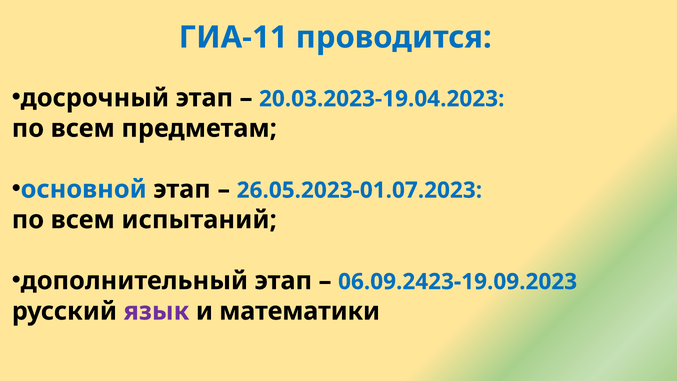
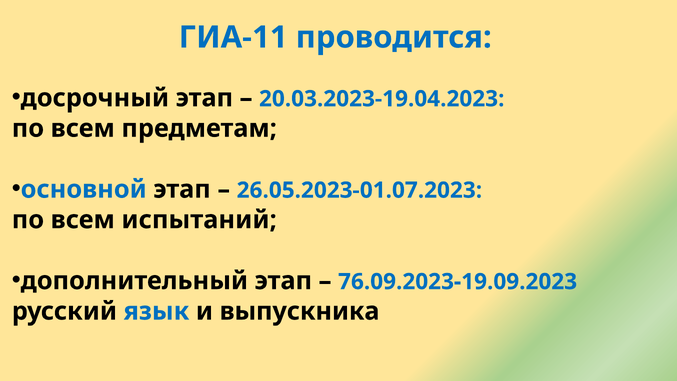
06.09.2423-19.09.2023: 06.09.2423-19.09.2023 -> 76.09.2023-19.09.2023
язык colour: purple -> blue
математики: математики -> выпускника
